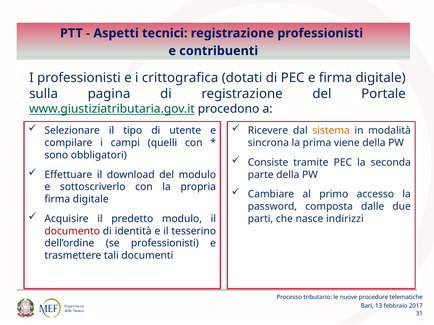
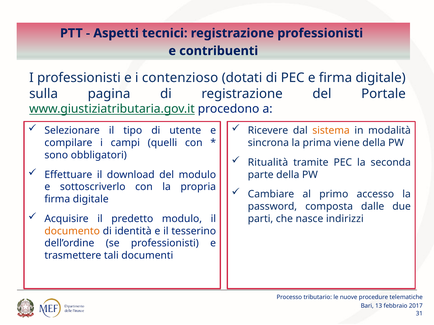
crittografica: crittografica -> contenzioso
Consiste: Consiste -> Ritualità
documento colour: red -> orange
